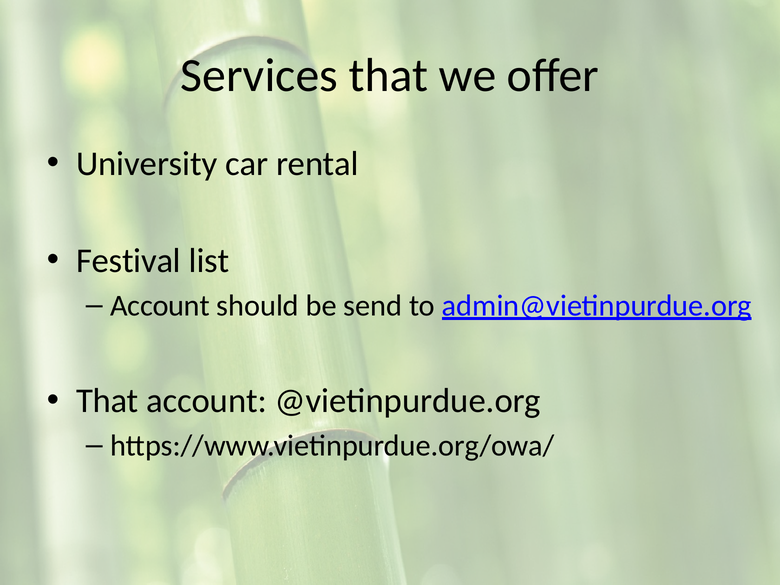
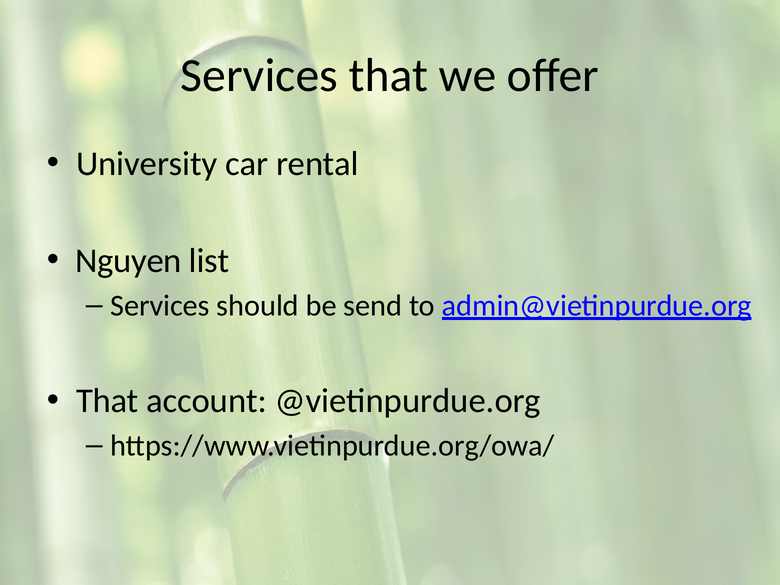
Festival: Festival -> Nguyen
Account at (160, 306): Account -> Services
